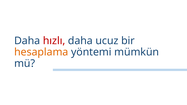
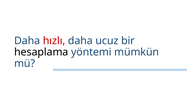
hesaplama colour: orange -> black
